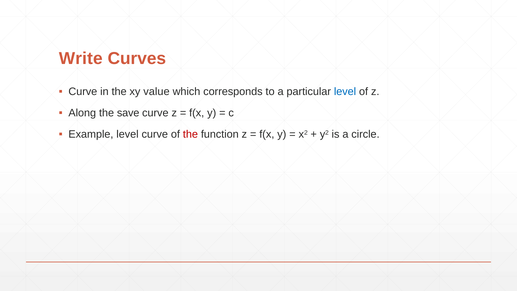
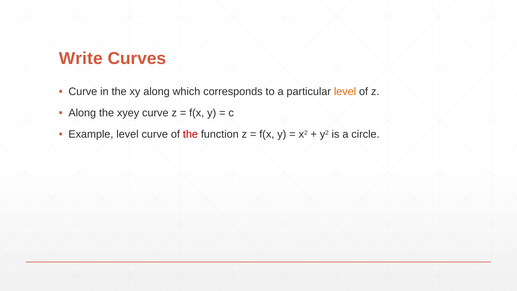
xy value: value -> along
level at (345, 92) colour: blue -> orange
save: save -> xyey
